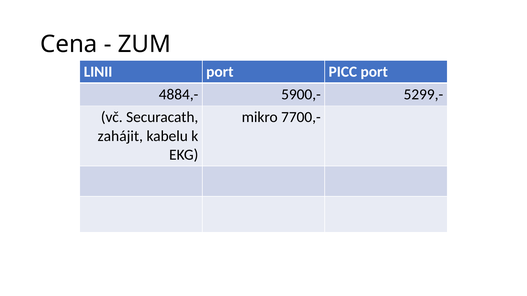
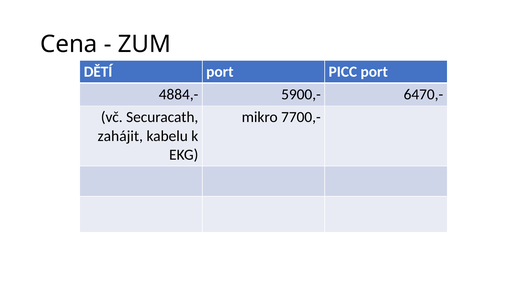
LINII: LINII -> DĚTÍ
5299,-: 5299,- -> 6470,-
